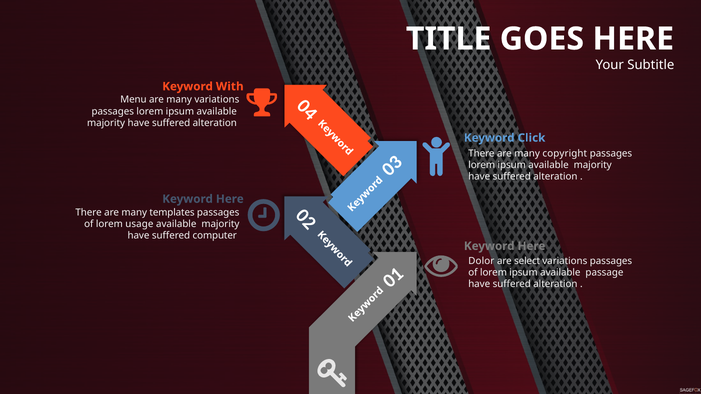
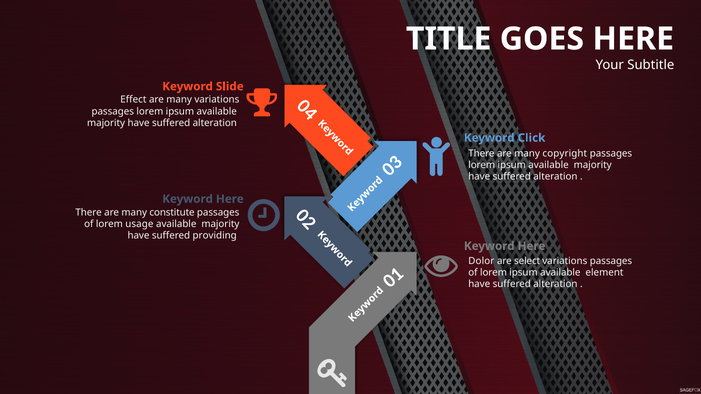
With: With -> Slide
Menu: Menu -> Effect
templates: templates -> constitute
computer: computer -> providing
passage: passage -> element
